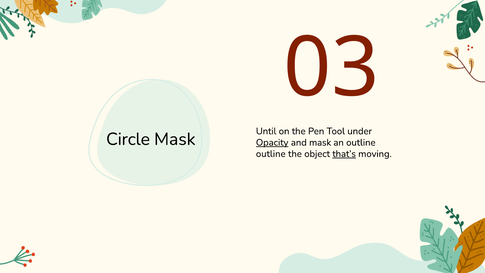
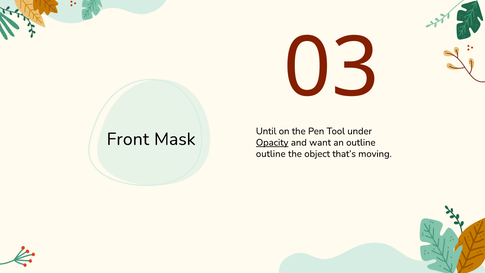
Circle: Circle -> Front
and mask: mask -> want
that’s underline: present -> none
